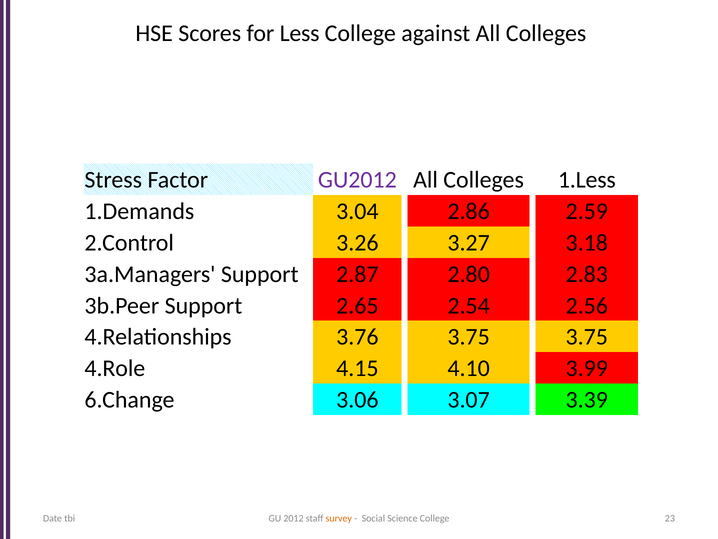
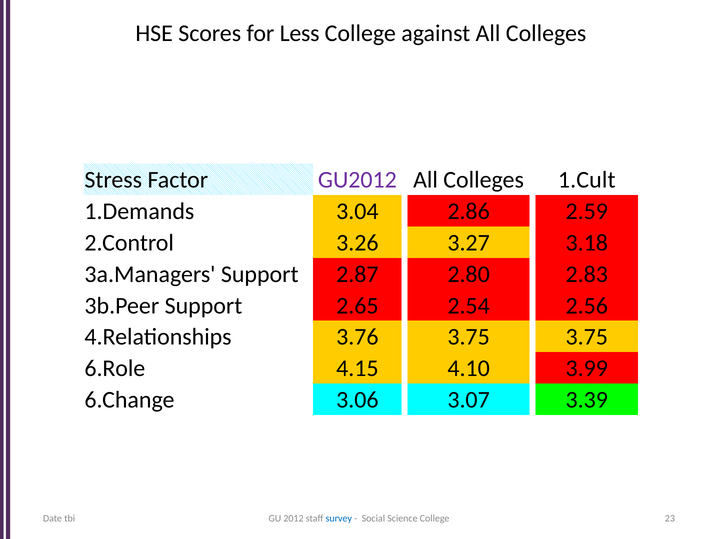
1.Less: 1.Less -> 1.Cult
4.Role: 4.Role -> 6.Role
survey colour: orange -> blue
